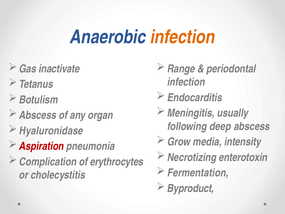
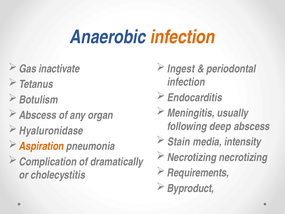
Range: Range -> Ingest
Grow: Grow -> Stain
Aspiration colour: red -> orange
Necrotizing enterotoxin: enterotoxin -> necrotizing
erythrocytes: erythrocytes -> dramatically
Fermentation: Fermentation -> Requirements
